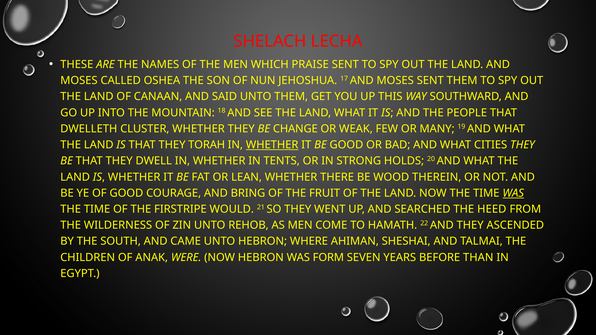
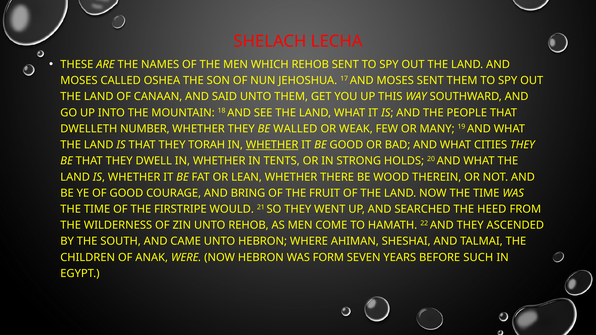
WHICH PRAISE: PRAISE -> REHOB
CLUSTER: CLUSTER -> NUMBER
CHANGE: CHANGE -> WALLED
WAS at (513, 193) underline: present -> none
THAN: THAN -> SUCH
